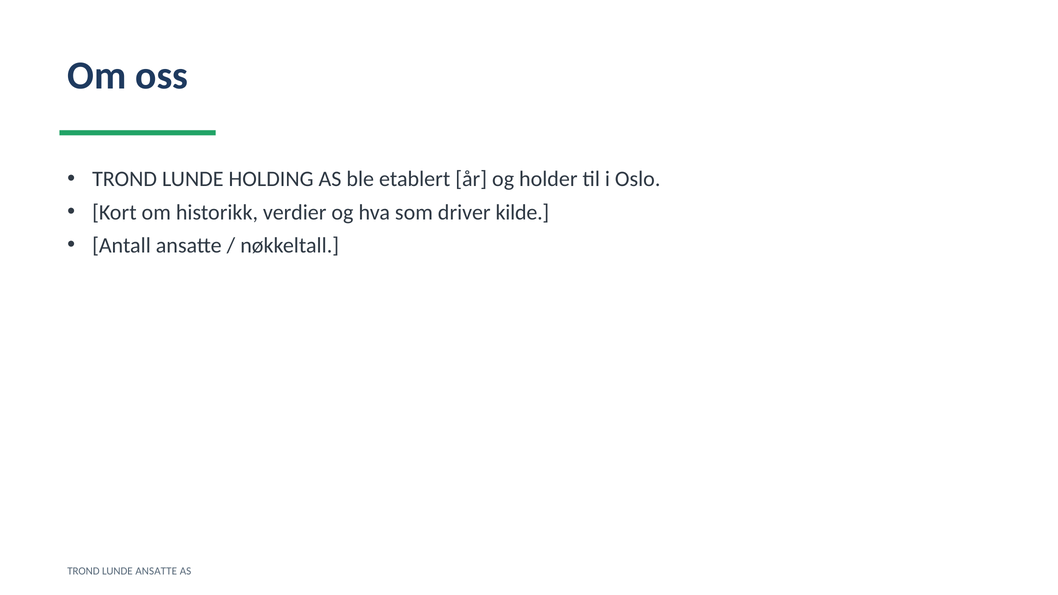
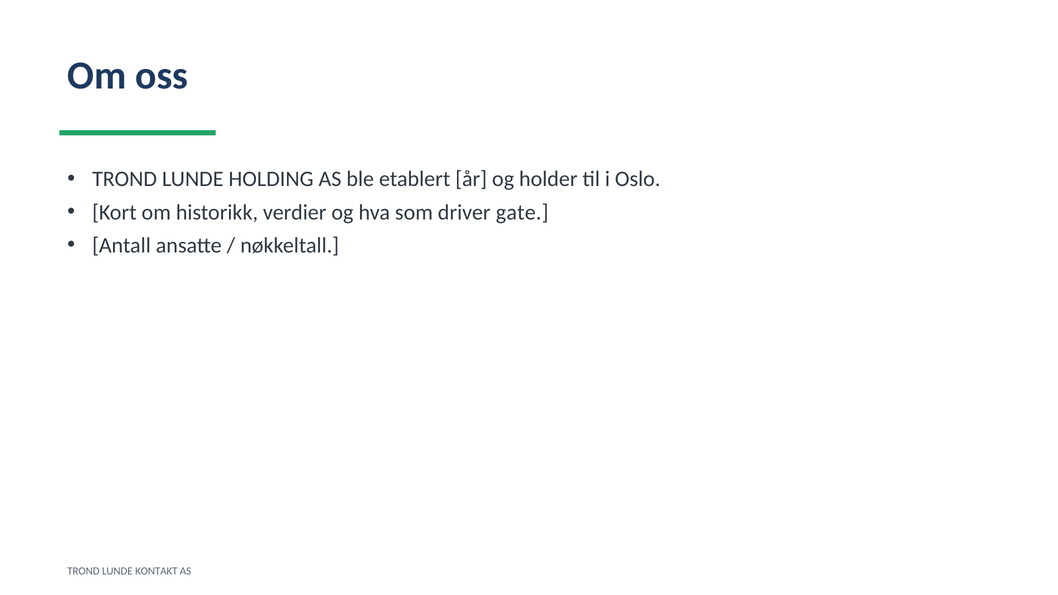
kilde: kilde -> gate
LUNDE ANSATTE: ANSATTE -> KONTAKT
